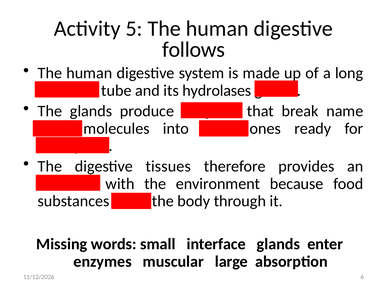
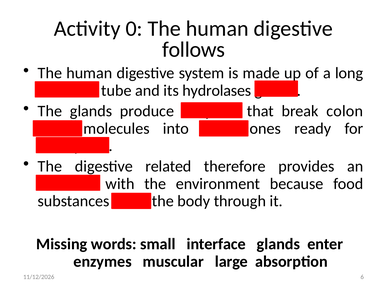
5: 5 -> 0
name: name -> colon
tissues: tissues -> related
